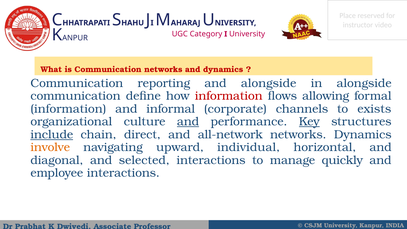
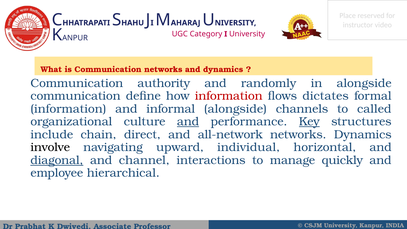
reporting: reporting -> authority
and alongside: alongside -> randomly
allowing: allowing -> dictates
informal corporate: corporate -> alongside
exists: exists -> called
include underline: present -> none
involve colour: orange -> black
diagonal underline: none -> present
selected: selected -> channel
employee interactions: interactions -> hierarchical
